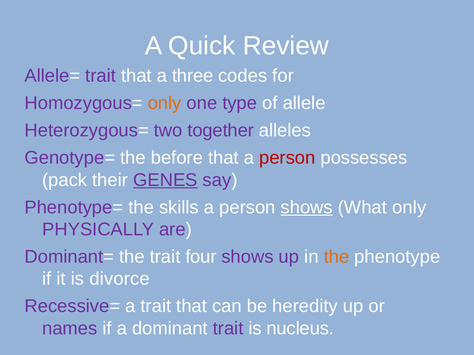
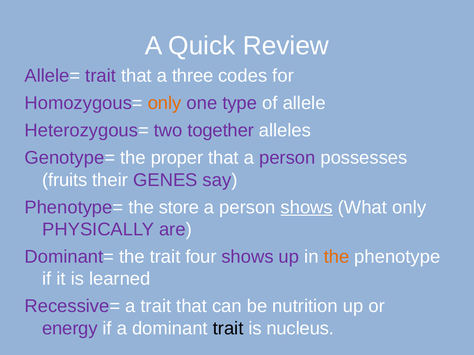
before: before -> proper
person at (287, 158) colour: red -> purple
pack: pack -> fruits
GENES underline: present -> none
skills: skills -> store
divorce: divorce -> learned
heredity: heredity -> nutrition
names: names -> energy
trait at (228, 329) colour: purple -> black
